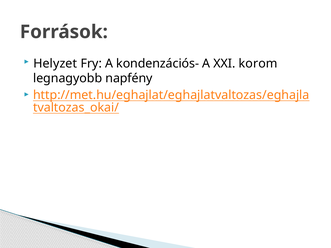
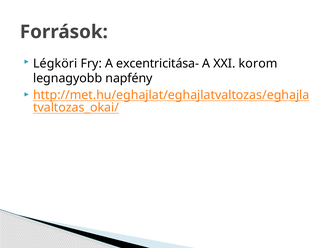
Helyzet: Helyzet -> Légköri
kondenzációs-: kondenzációs- -> excentricitása-
